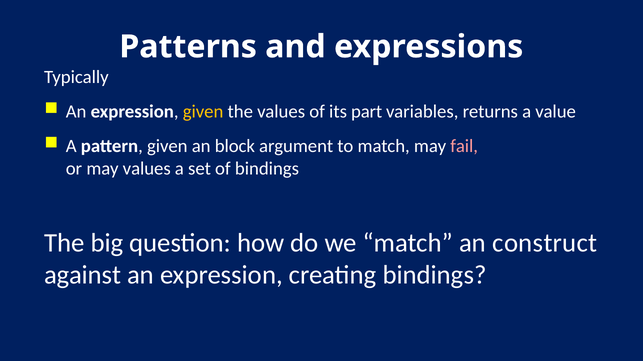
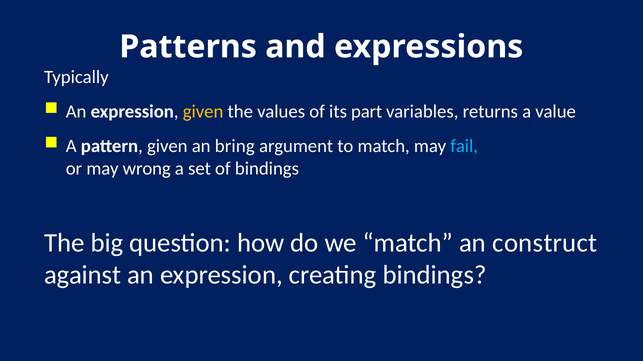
block: block -> bring
fail colour: pink -> light blue
may values: values -> wrong
